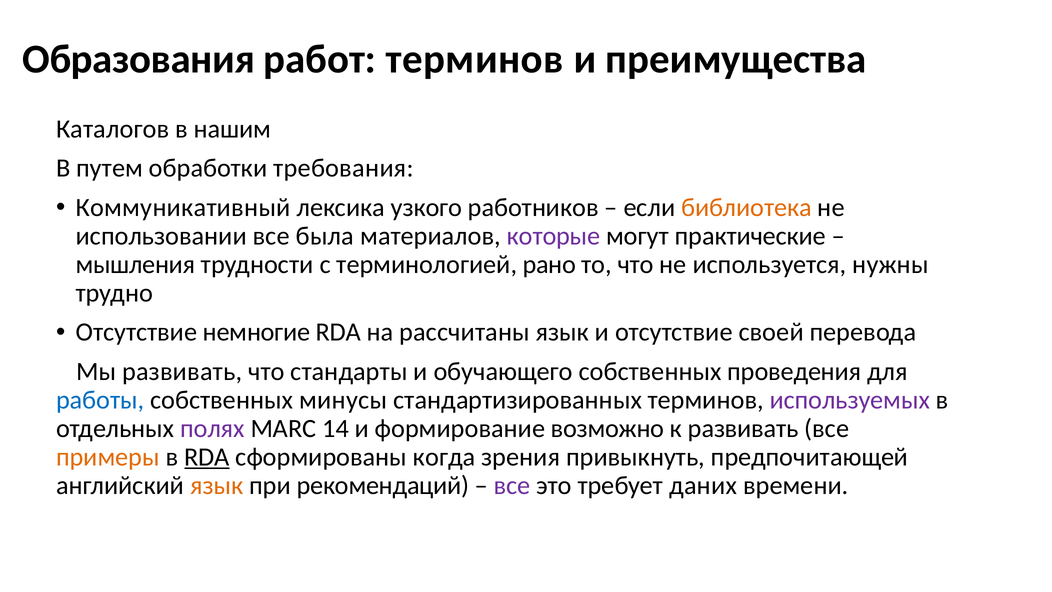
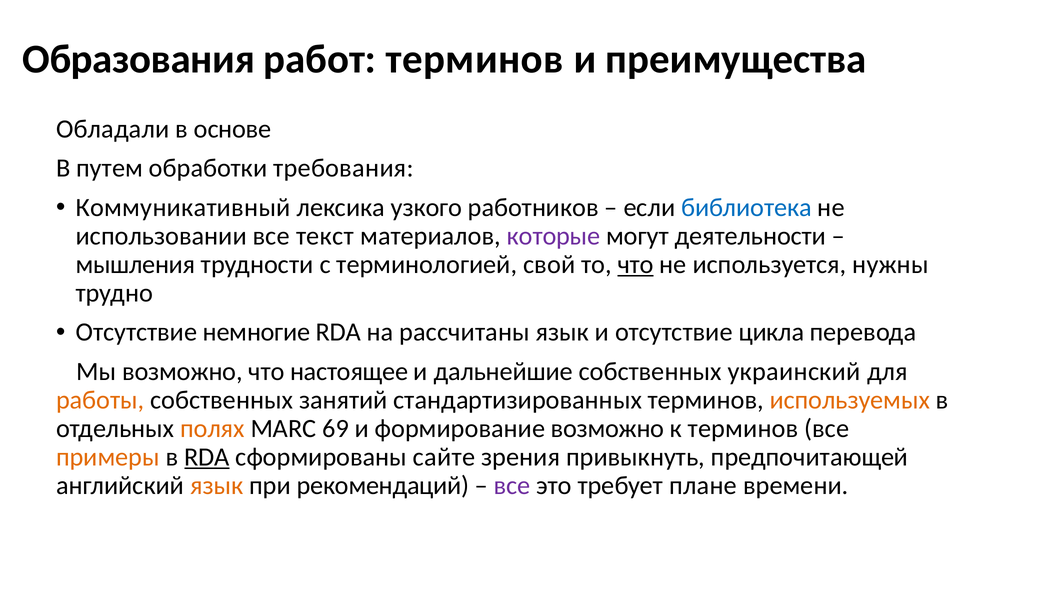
Каталогов: Каталогов -> Обладали
нашим: нашим -> основе
библиотека colour: orange -> blue
была: была -> текст
практические: практические -> деятельности
рано: рано -> свой
что at (636, 264) underline: none -> present
своей: своей -> цикла
Мы развивать: развивать -> возможно
стандарты: стандарты -> настоящее
обучающего: обучающего -> дальнейшие
проведения: проведения -> украинский
работы colour: blue -> orange
минусы: минусы -> занятий
используемых colour: purple -> orange
полях colour: purple -> orange
14: 14 -> 69
к развивать: развивать -> терминов
когда: когда -> сайте
даних: даних -> плане
